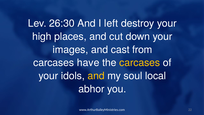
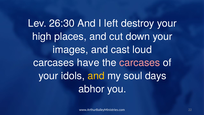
from: from -> loud
carcases at (140, 63) colour: yellow -> pink
local: local -> days
